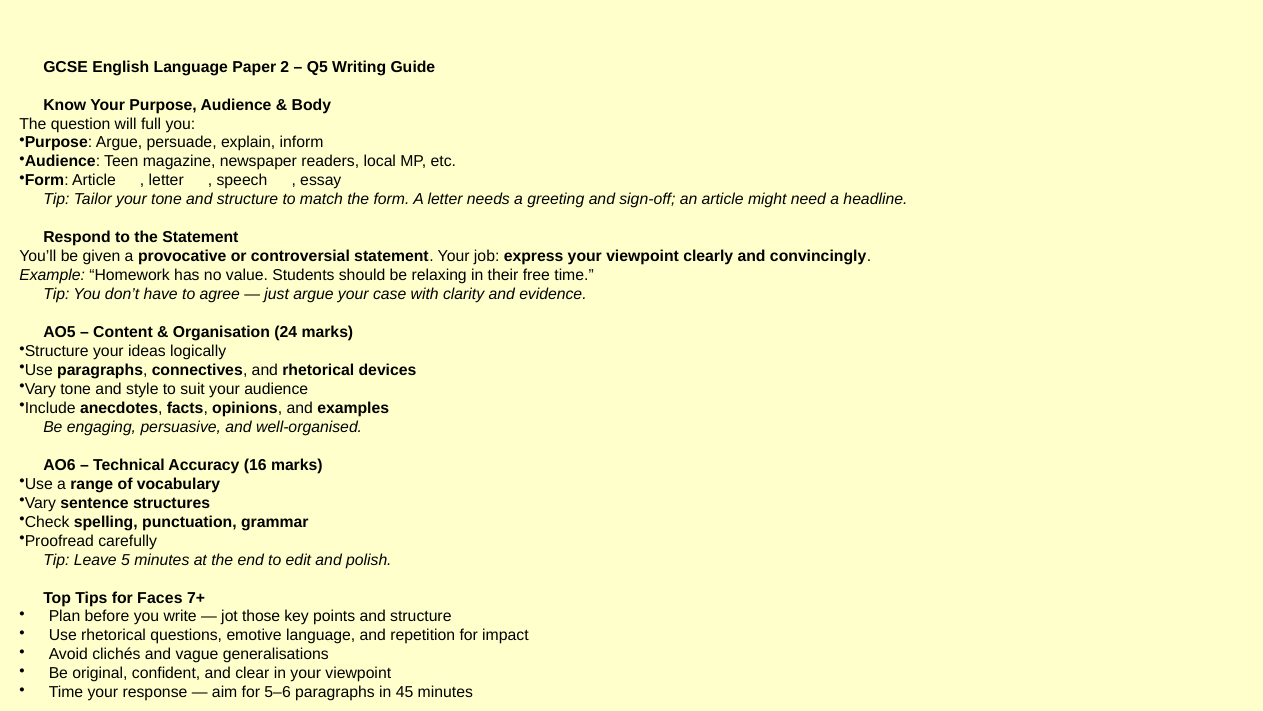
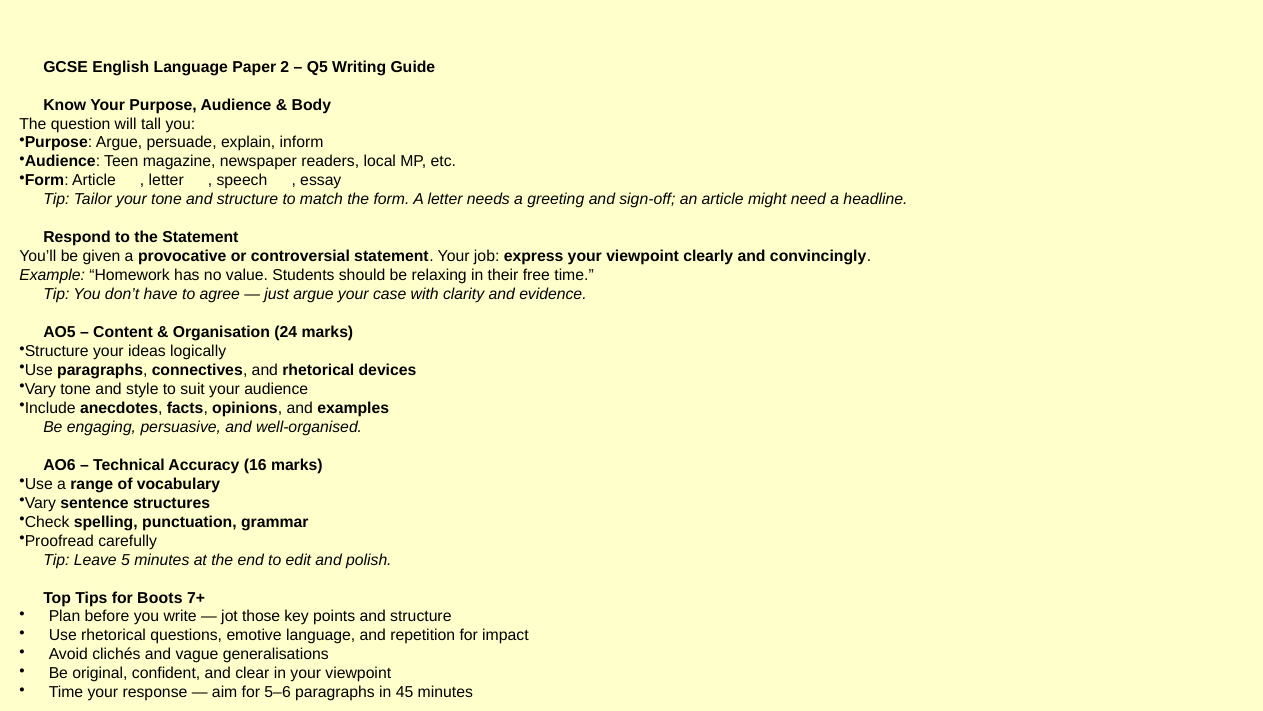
full: full -> tall
Faces: Faces -> Boots
